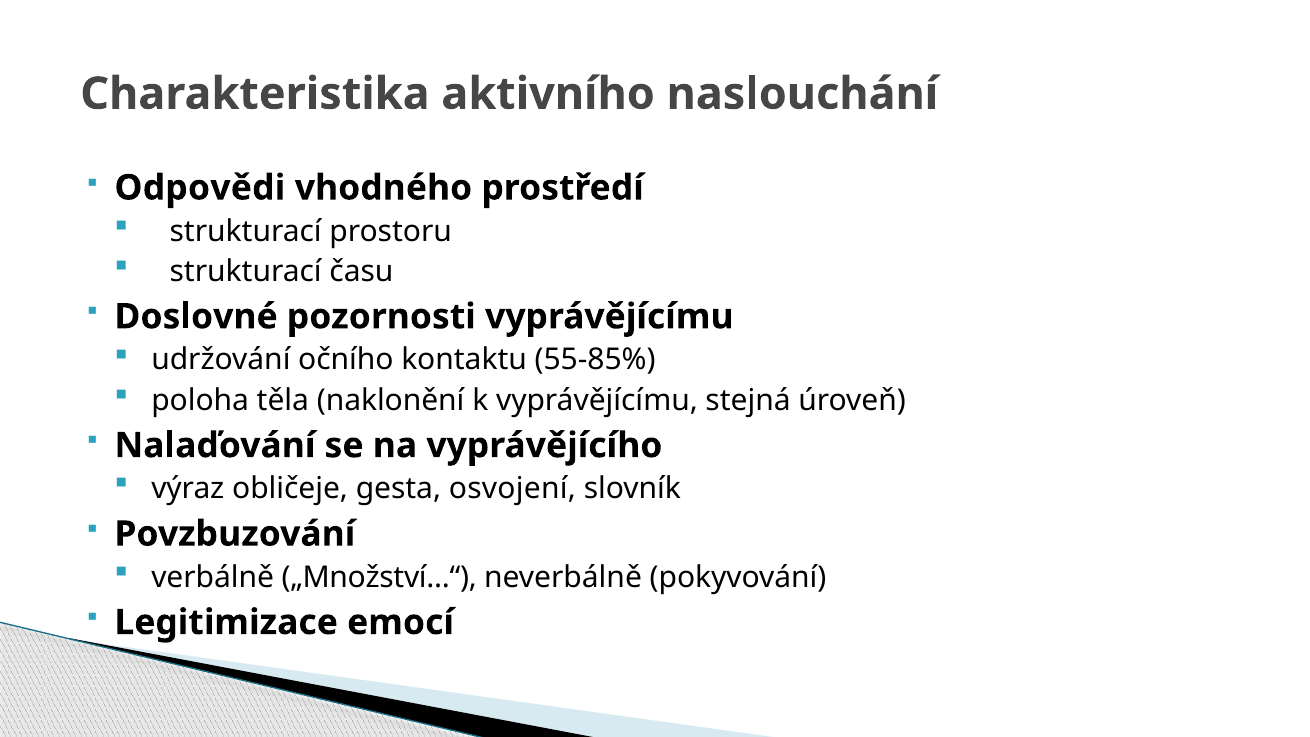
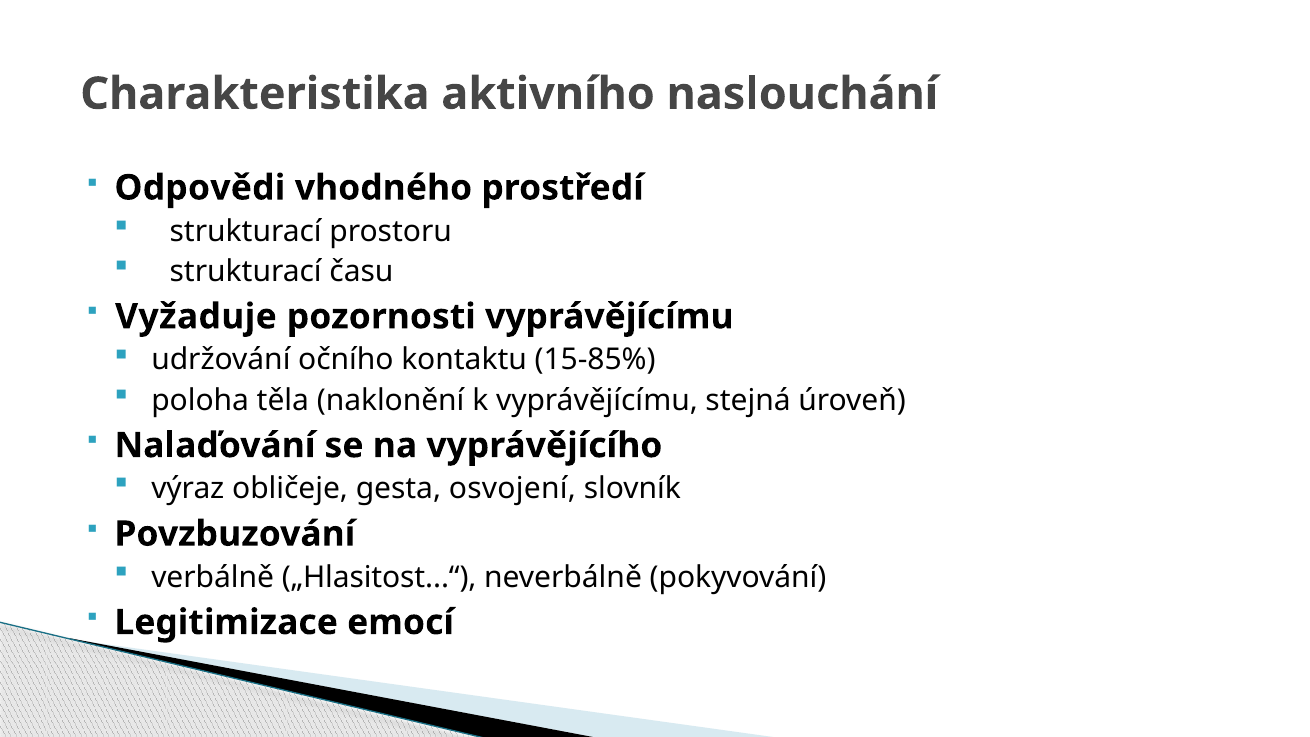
Doslovné: Doslovné -> Vyžaduje
55-85%: 55-85% -> 15-85%
„Množství...“: „Množství...“ -> „Hlasitost...“
